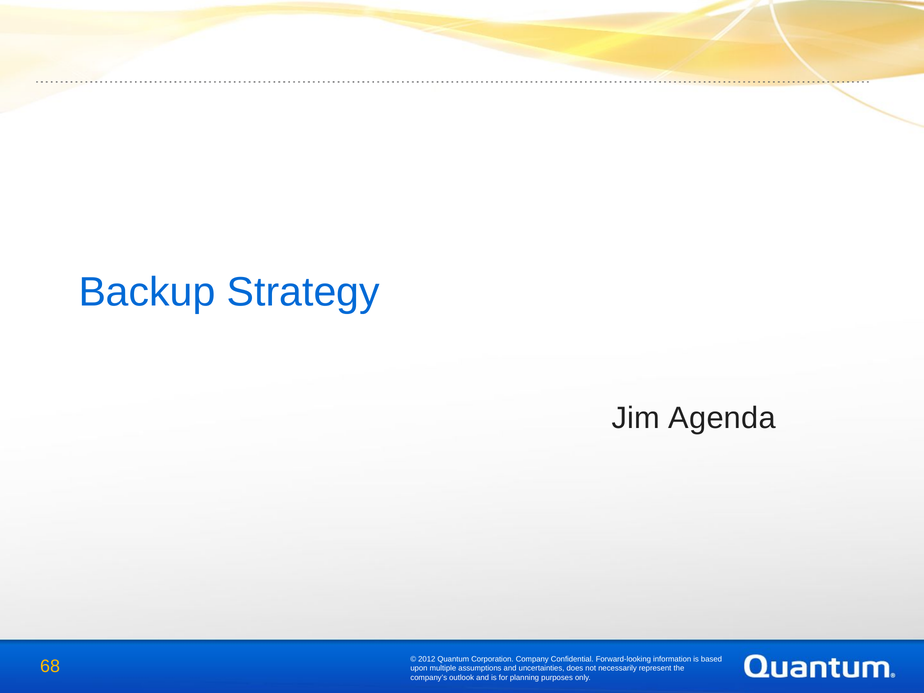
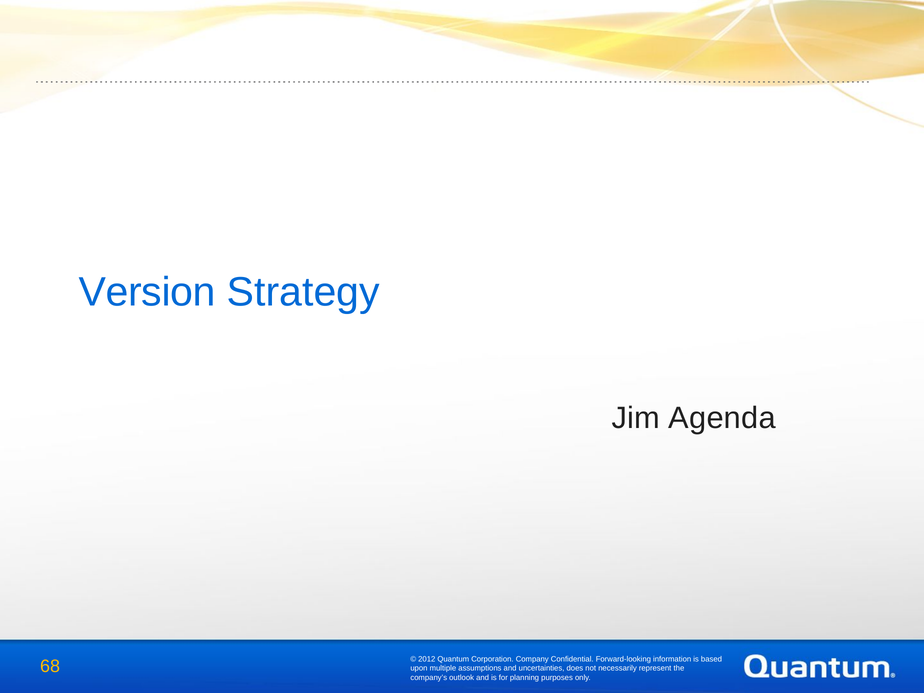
Backup: Backup -> Version
